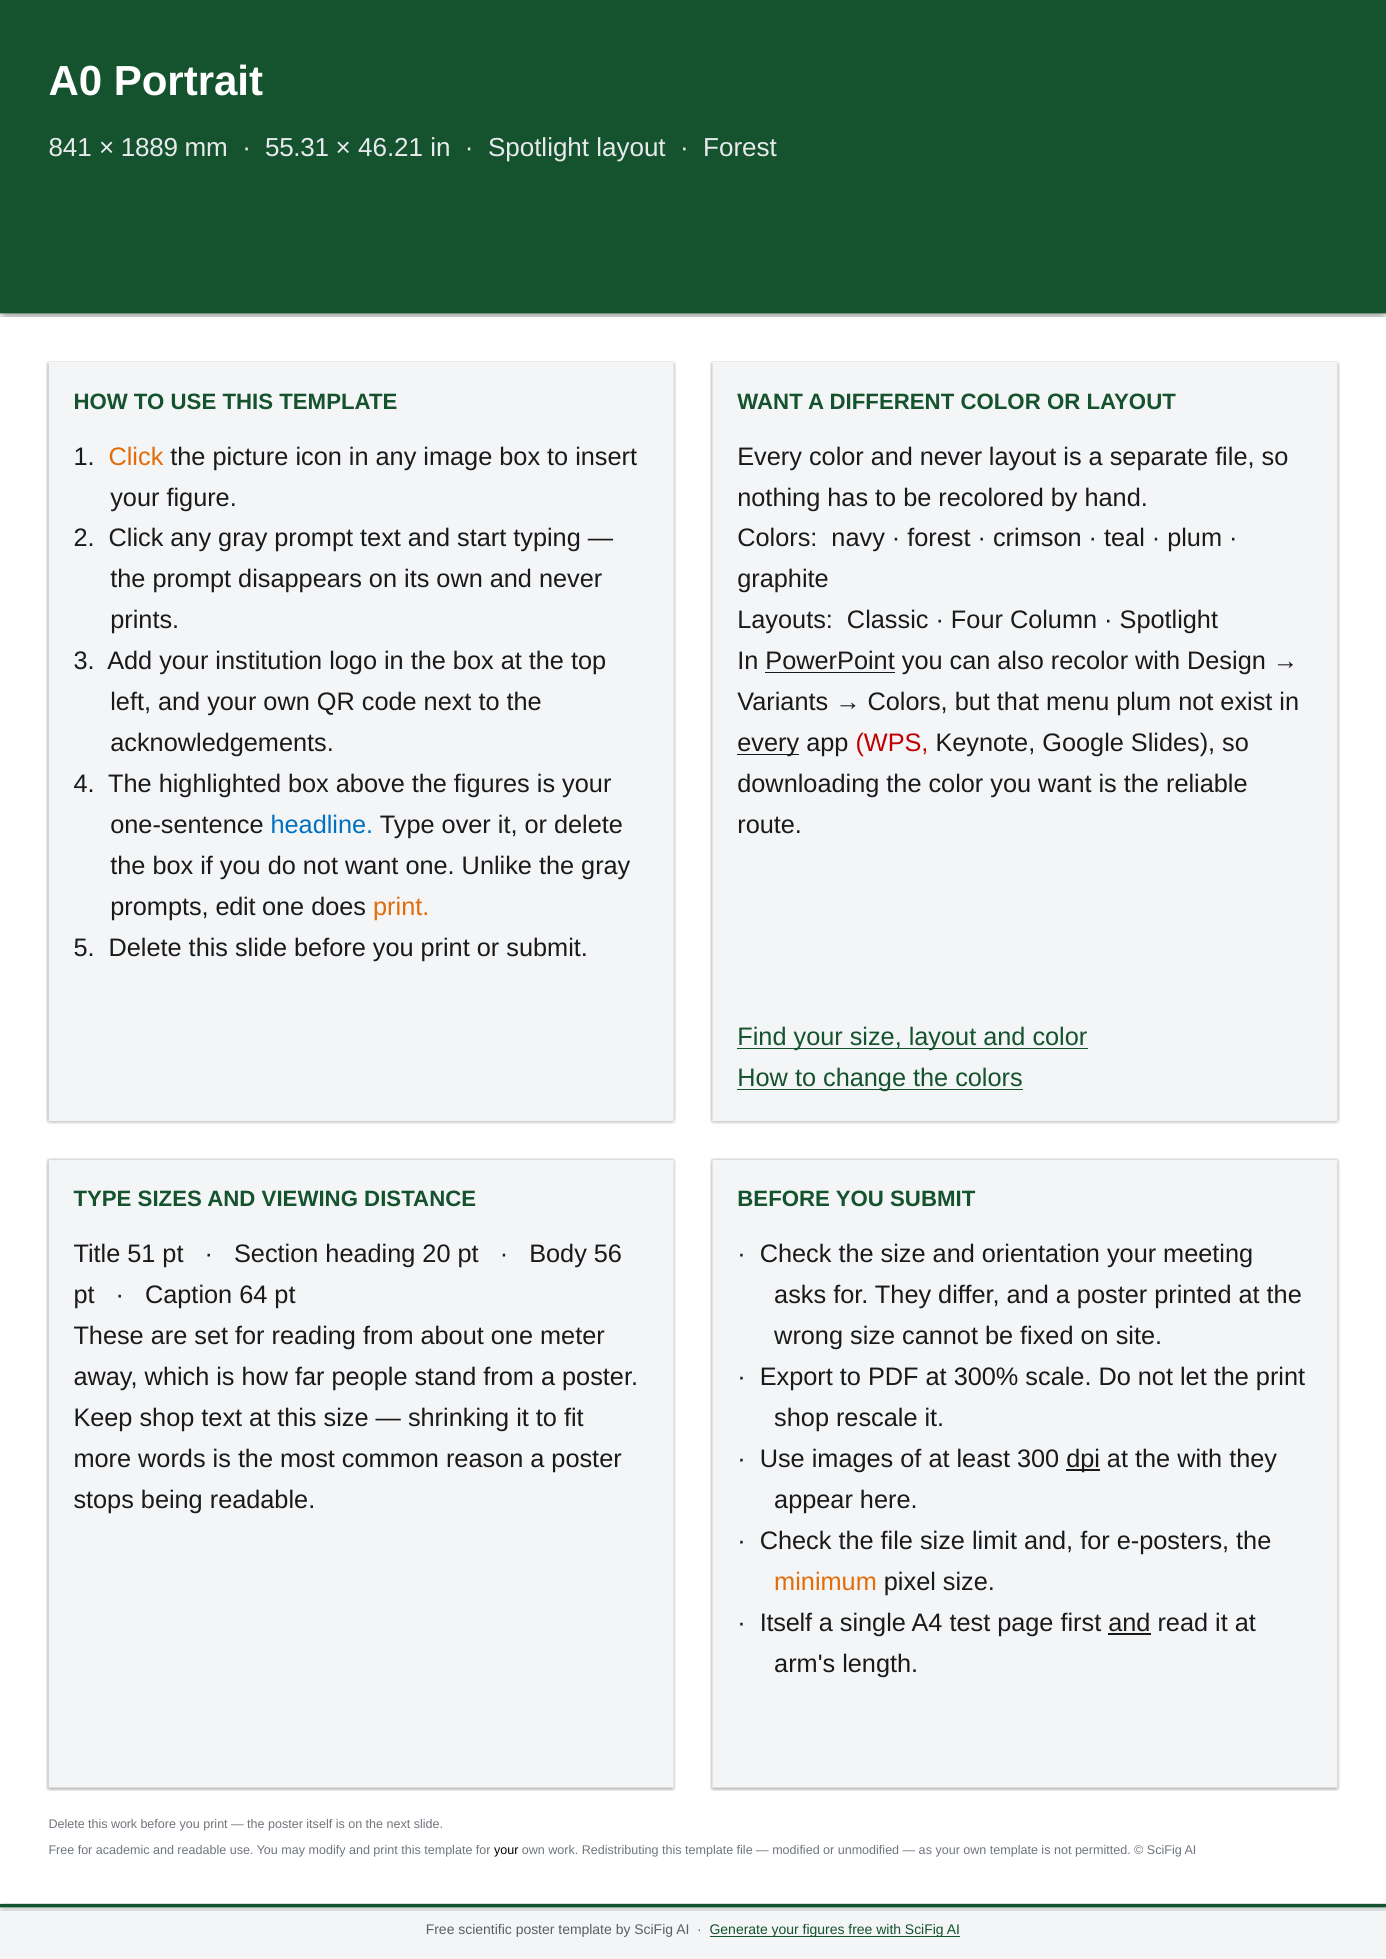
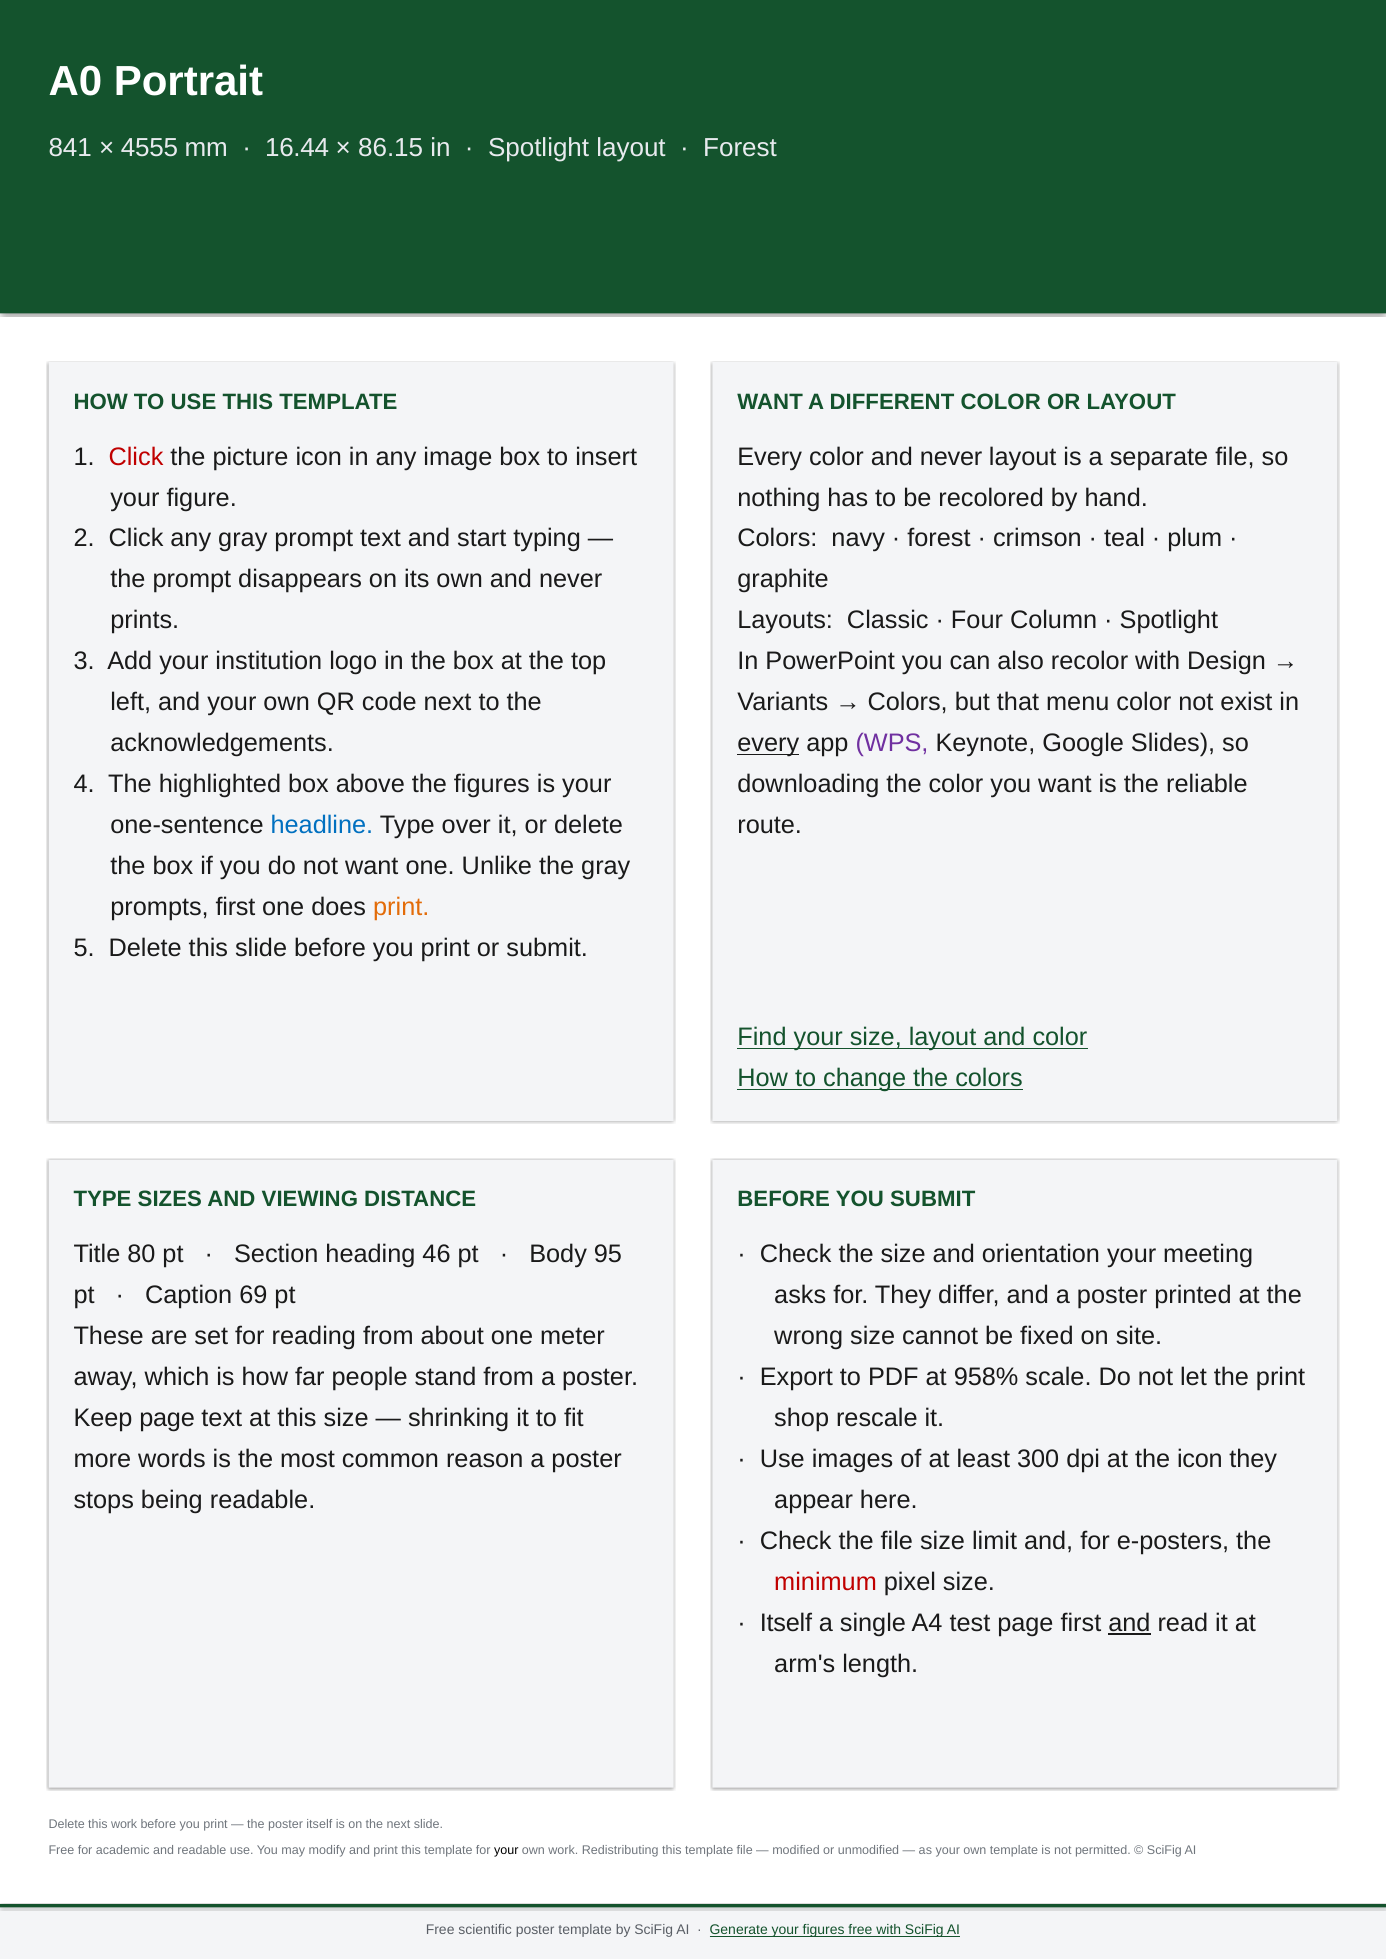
1889: 1889 -> 4555
55.31: 55.31 -> 16.44
46.21: 46.21 -> 86.15
Click at (136, 457) colour: orange -> red
PowerPoint underline: present -> none
menu plum: plum -> color
WPS colour: red -> purple
prompts edit: edit -> first
51: 51 -> 80
20: 20 -> 46
56: 56 -> 95
64: 64 -> 69
300%: 300% -> 958%
Keep shop: shop -> page
dpi underline: present -> none
the with: with -> icon
minimum colour: orange -> red
